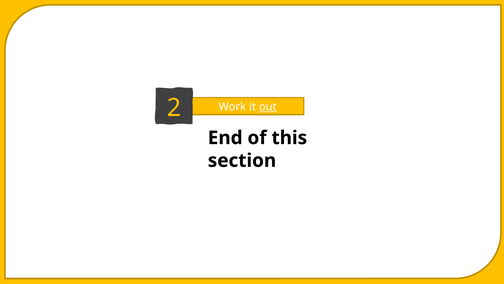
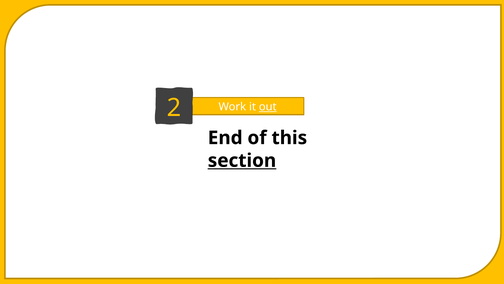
section underline: none -> present
